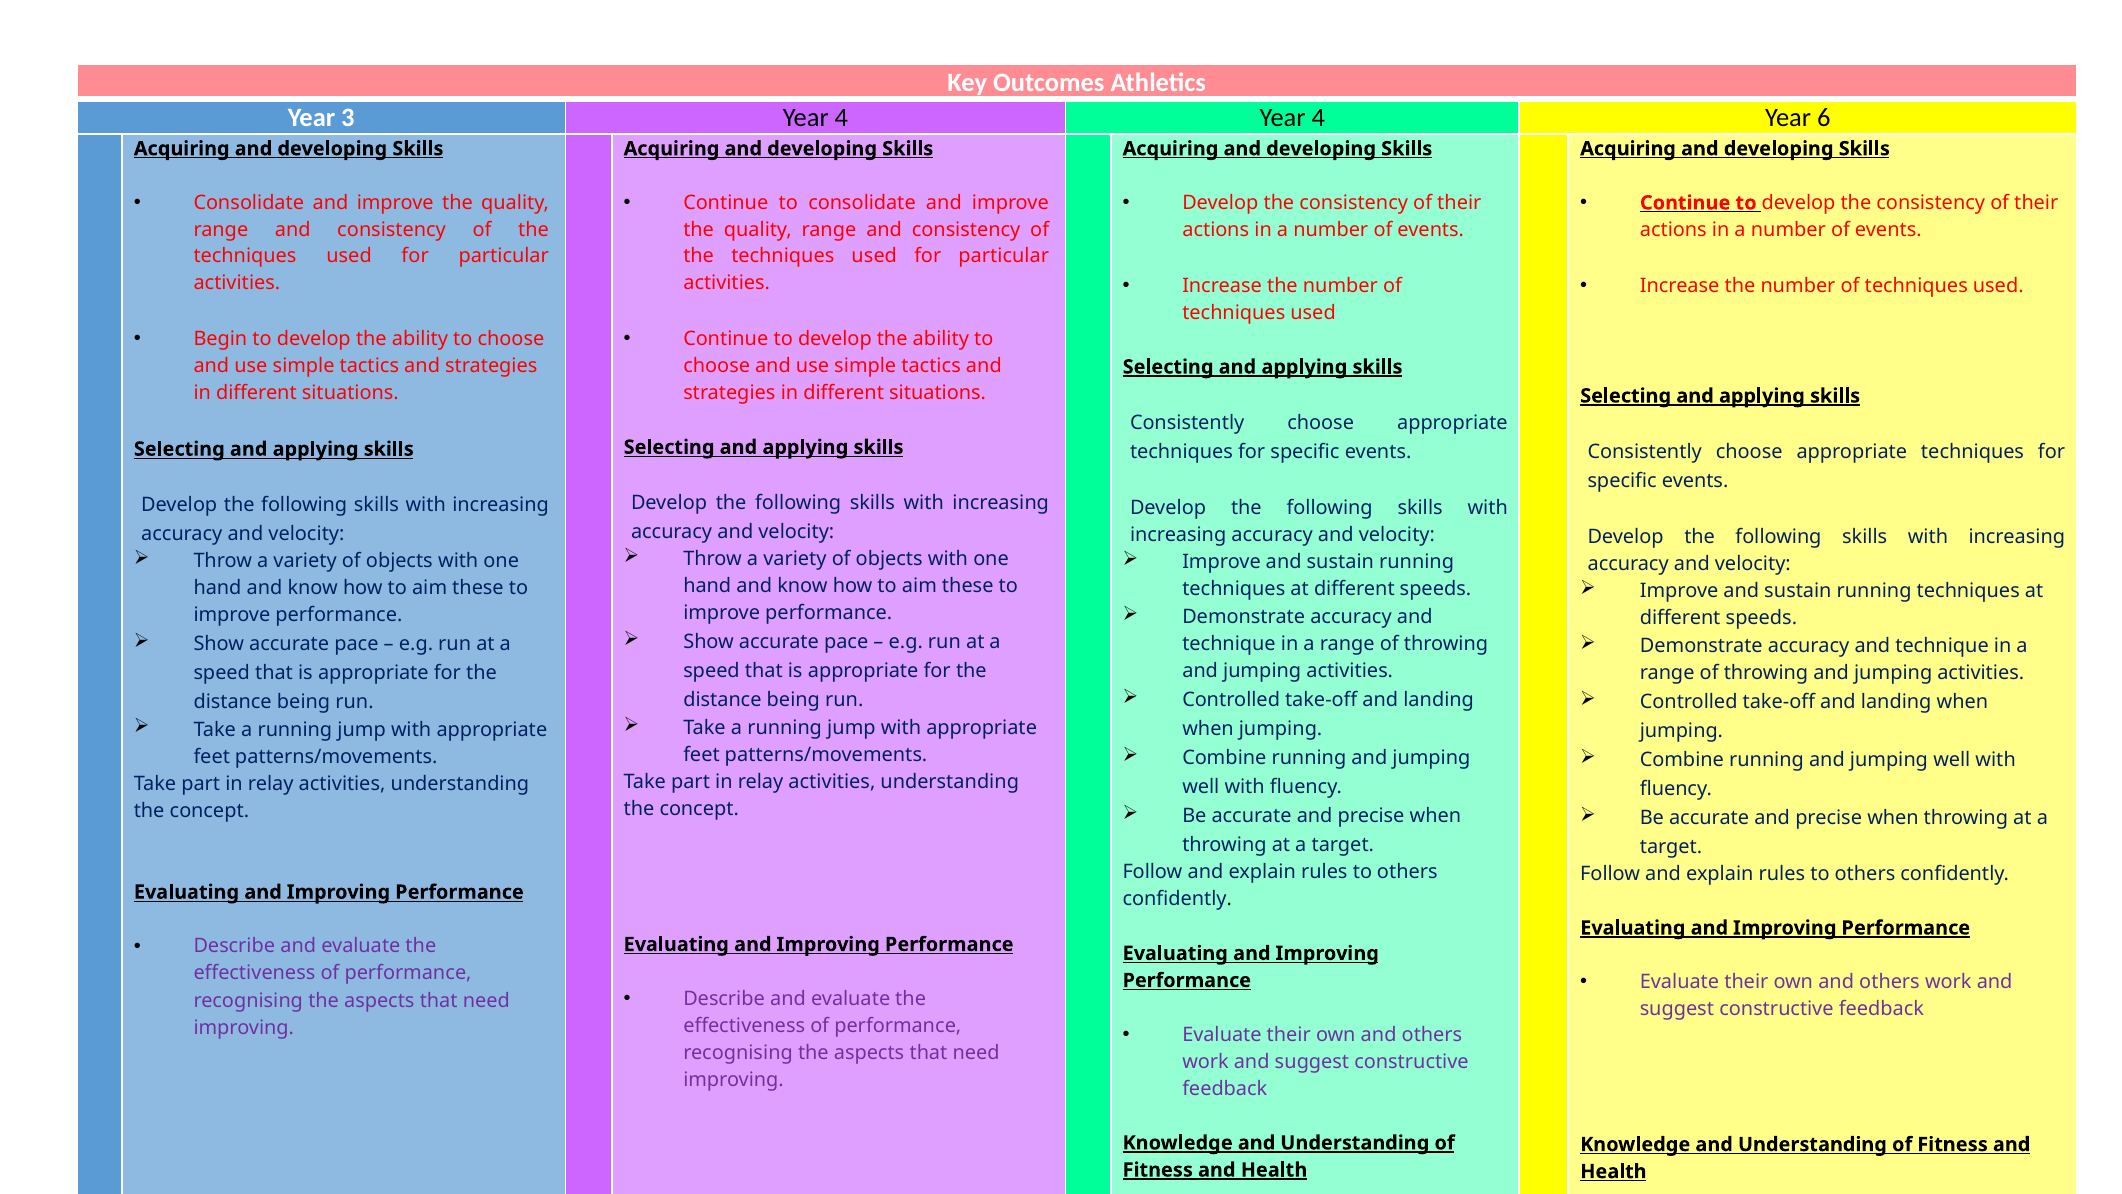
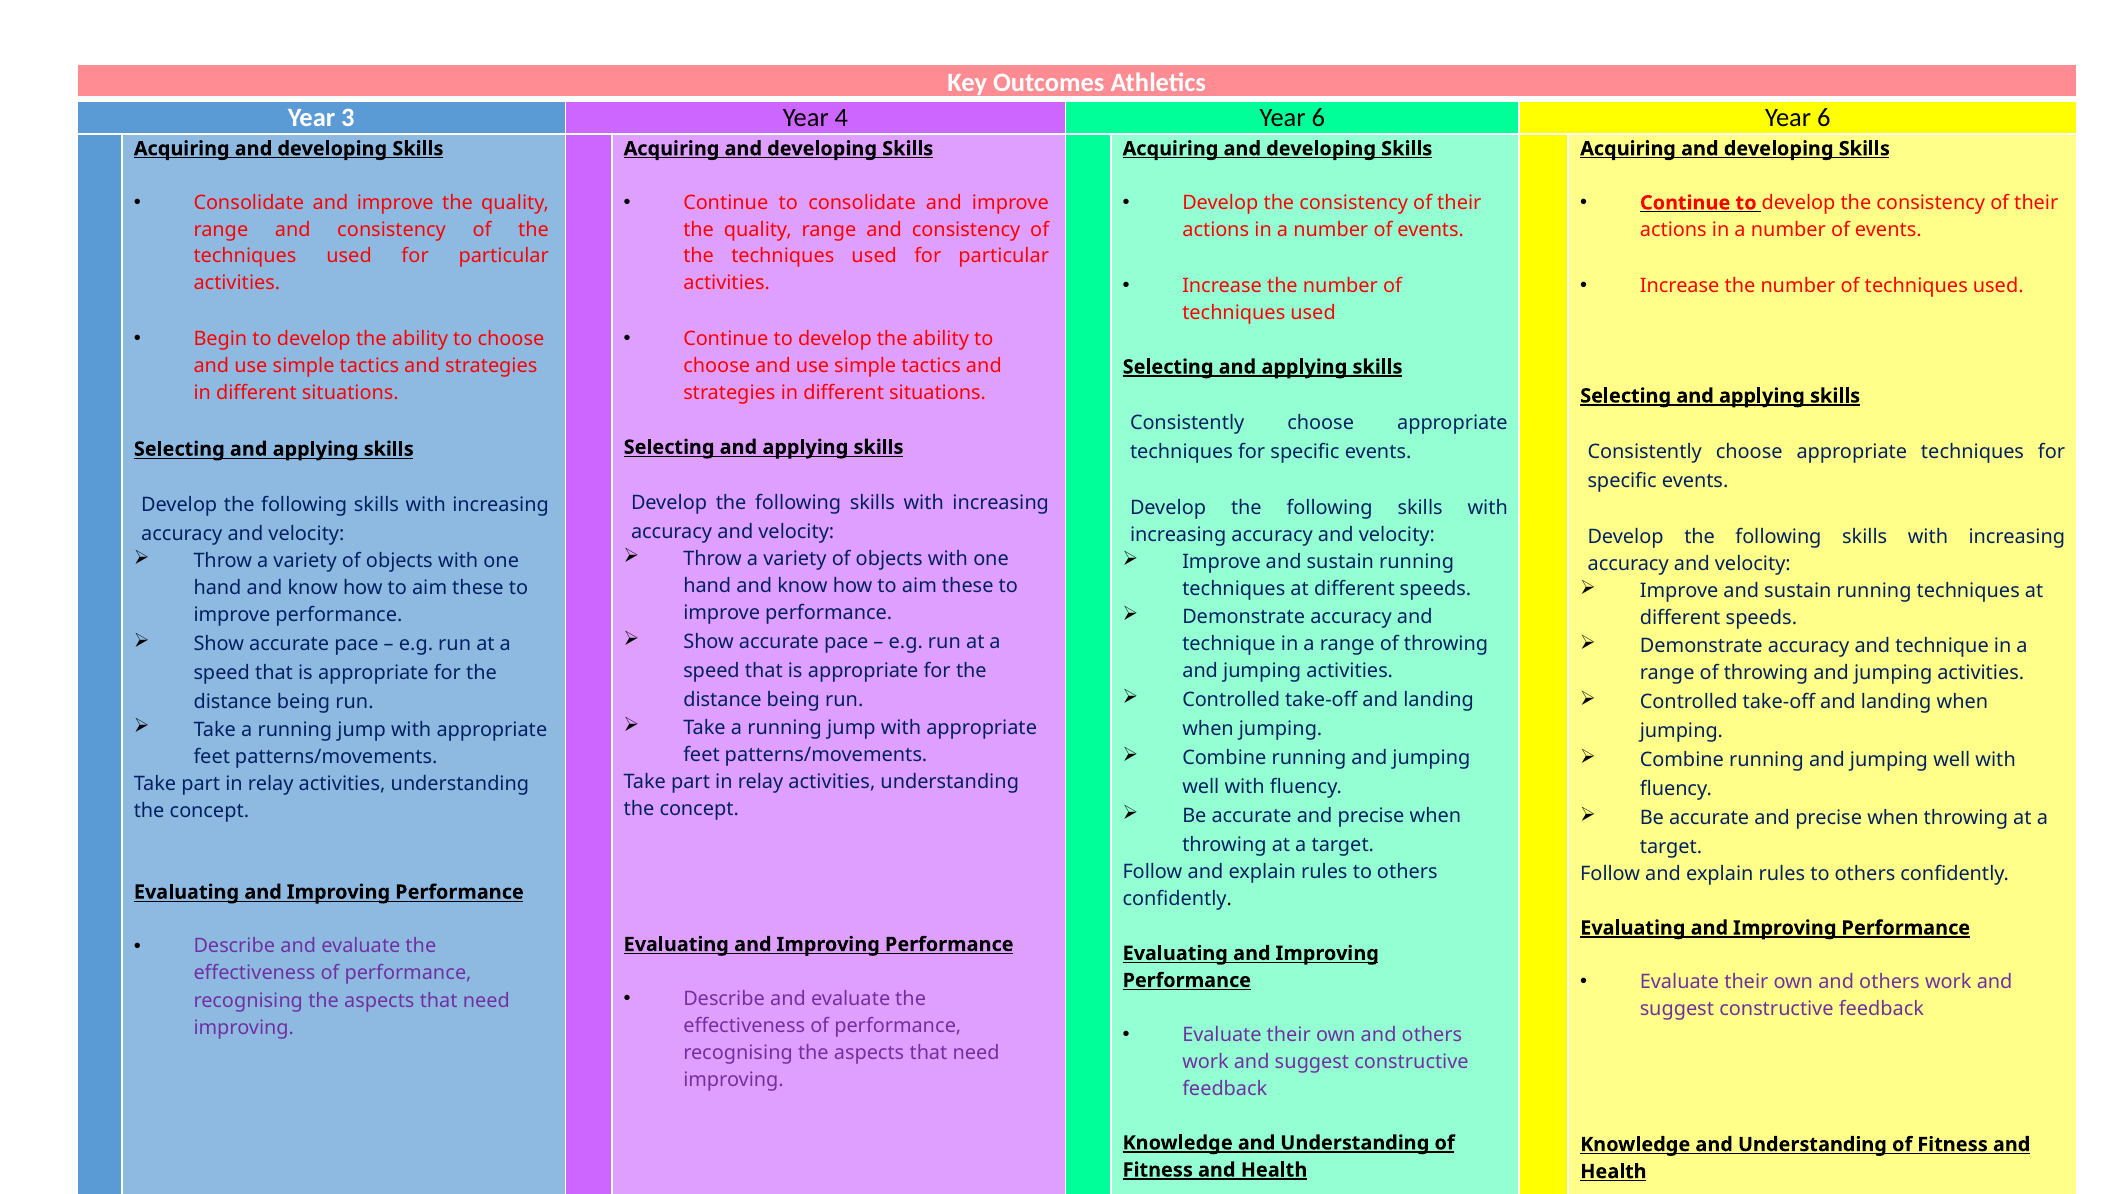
4 Year 4: 4 -> 6
